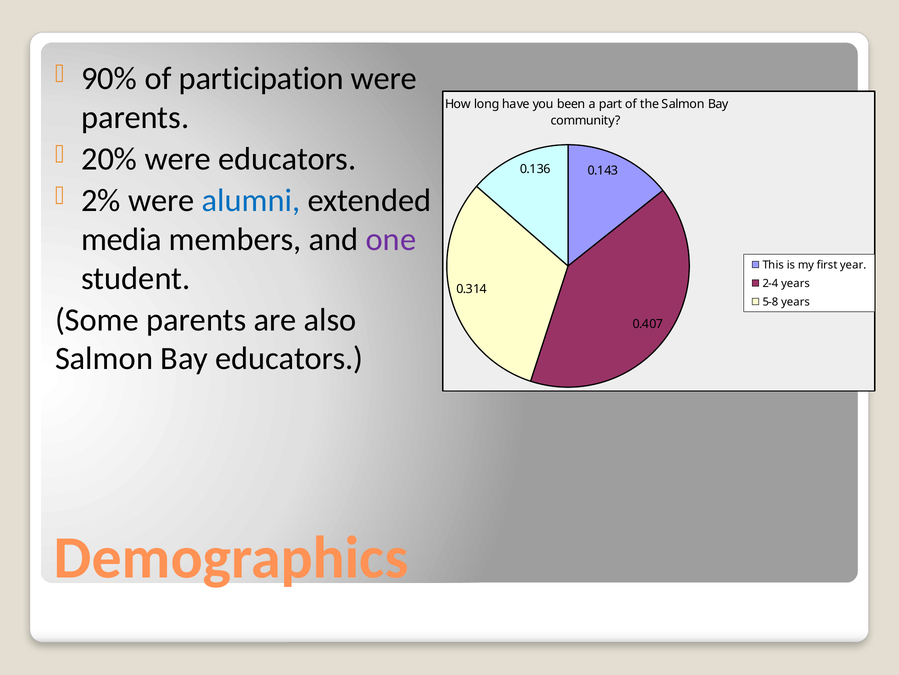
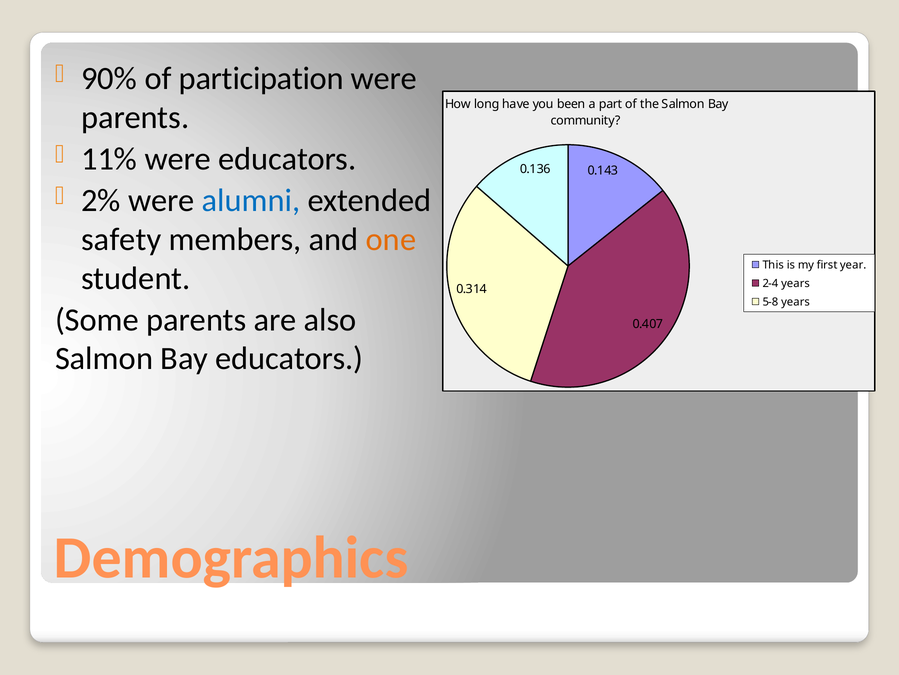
20%: 20% -> 11%
media: media -> safety
one colour: purple -> orange
